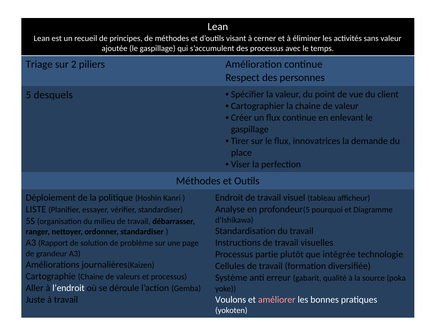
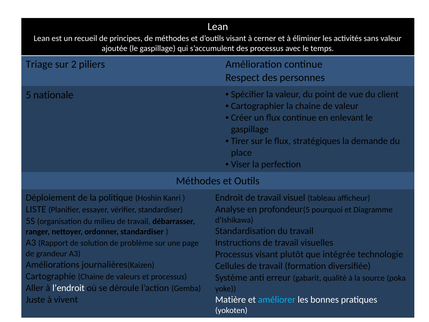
desquels: desquels -> nationale
innovatrices: innovatrices -> stratégiques
Processus partie: partie -> visant
à travail: travail -> vivent
Voulons: Voulons -> Matière
améliorer colour: pink -> light blue
